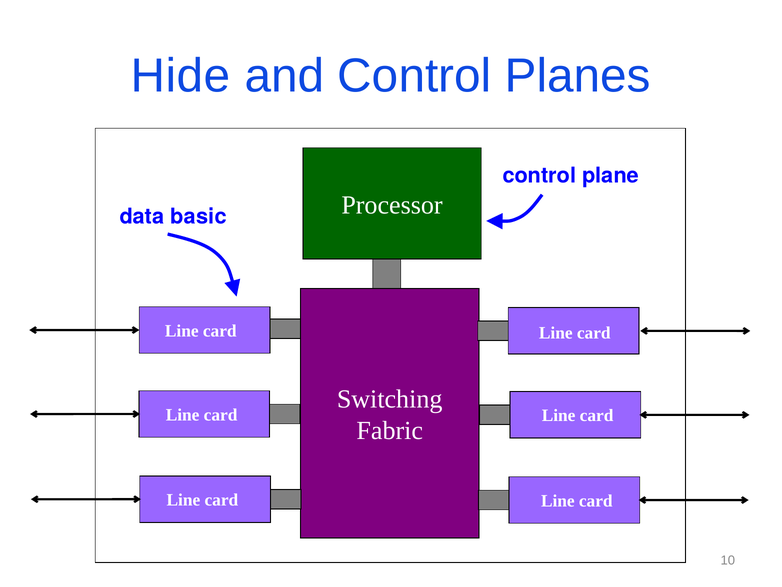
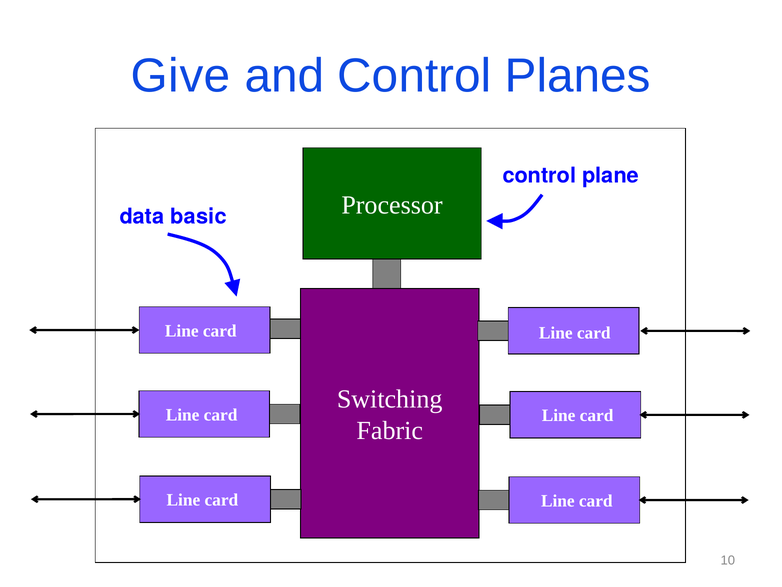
Hide: Hide -> Give
